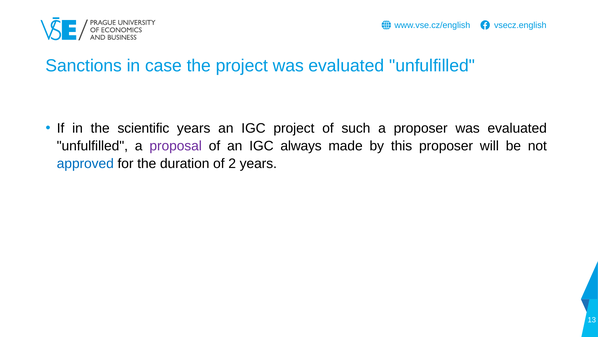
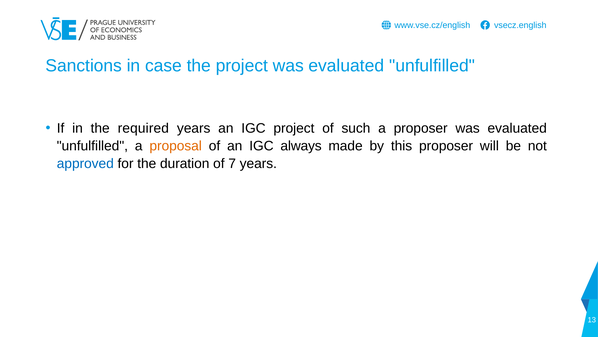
scientific: scientific -> required
proposal colour: purple -> orange
2: 2 -> 7
